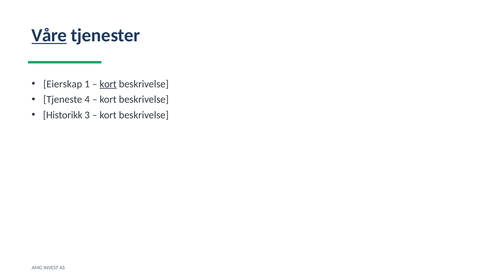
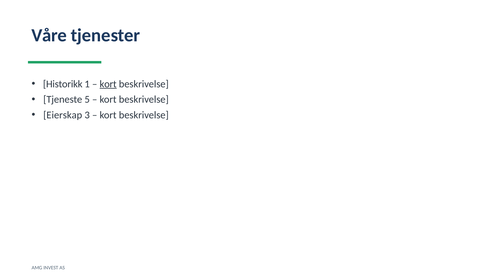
Våre underline: present -> none
Eierskap: Eierskap -> Historikk
4: 4 -> 5
Historikk: Historikk -> Eierskap
